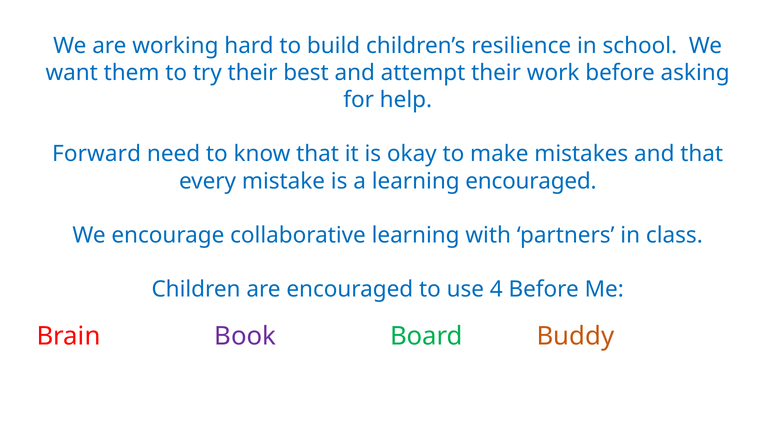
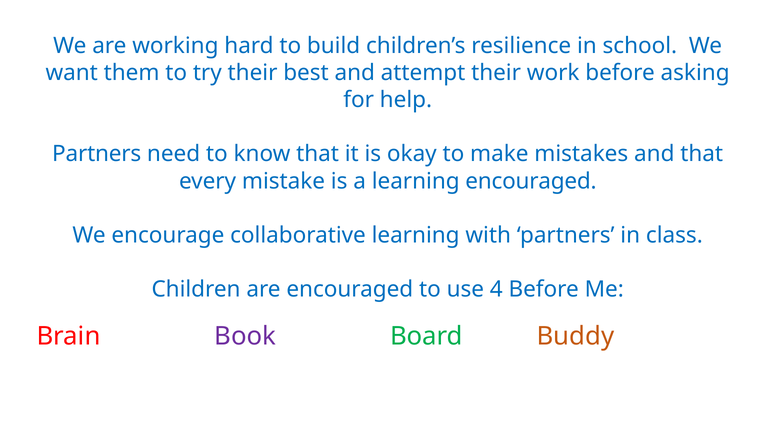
Forward at (97, 154): Forward -> Partners
